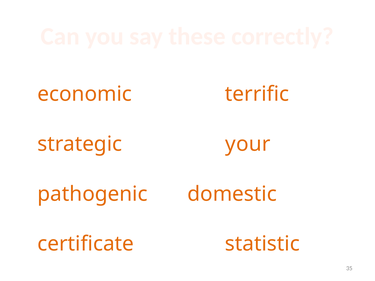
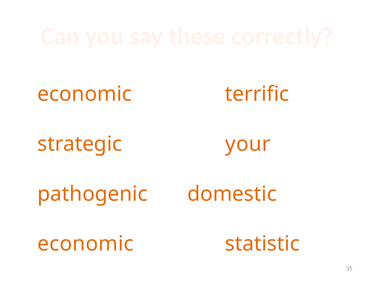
certificate at (86, 244): certificate -> economic
